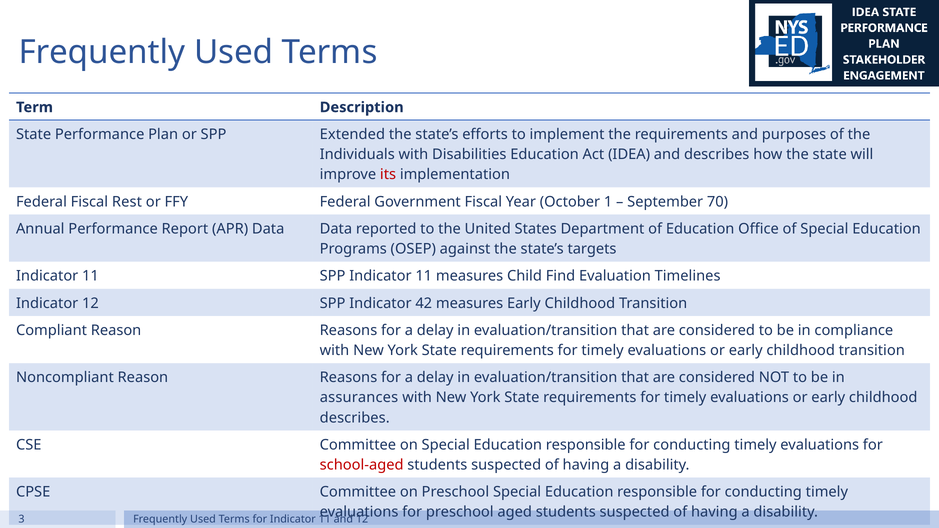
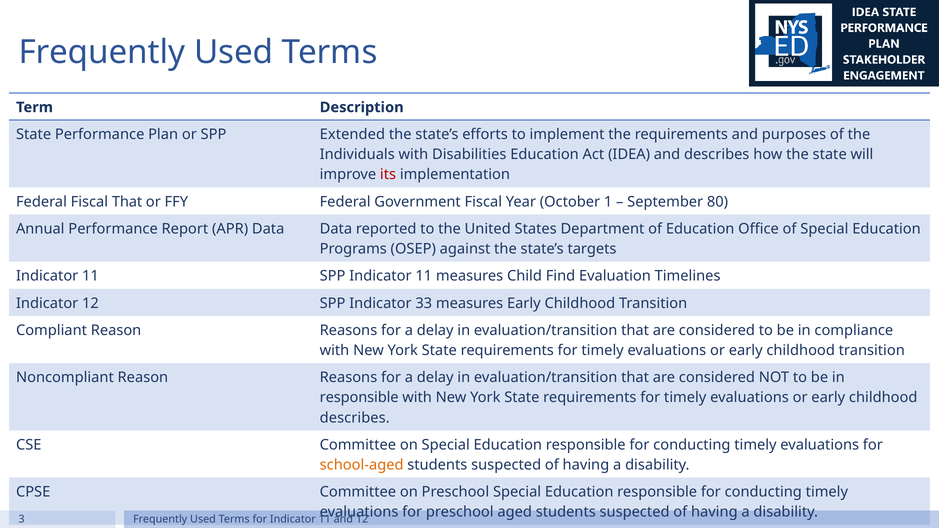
Fiscal Rest: Rest -> That
70: 70 -> 80
42: 42 -> 33
assurances at (359, 398): assurances -> responsible
school-aged at (362, 465) colour: red -> orange
